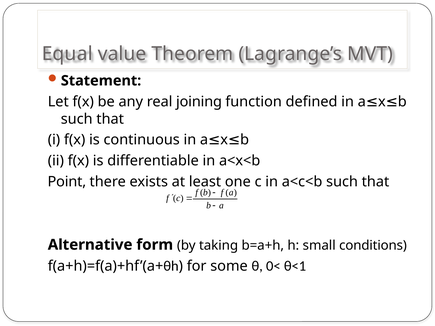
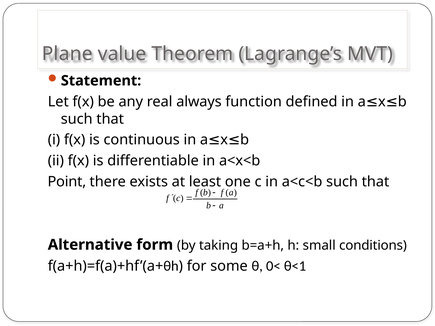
Equal: Equal -> Plane
joining: joining -> always
